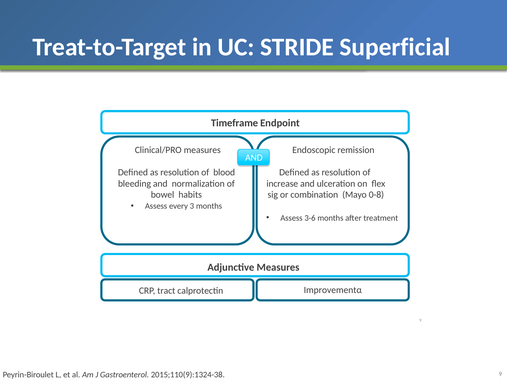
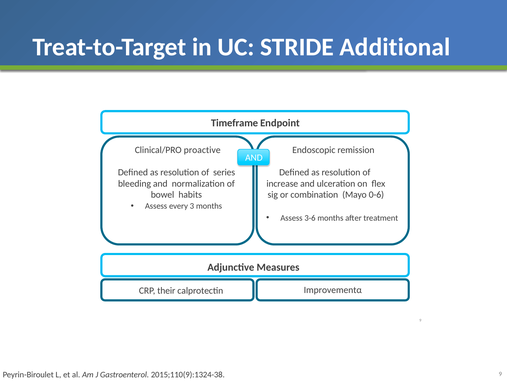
Superficial: Superficial -> Additional
Clinical/PRO measures: measures -> proactive
blood: blood -> series
0-8: 0-8 -> 0-6
tract: tract -> their
